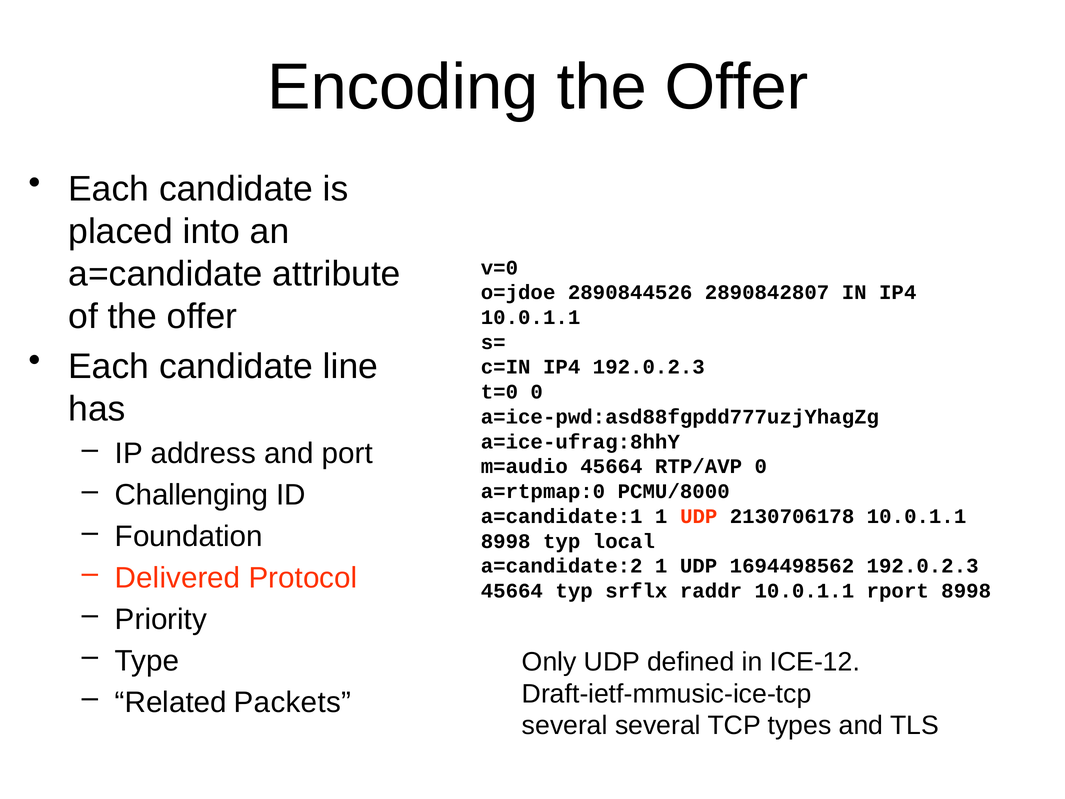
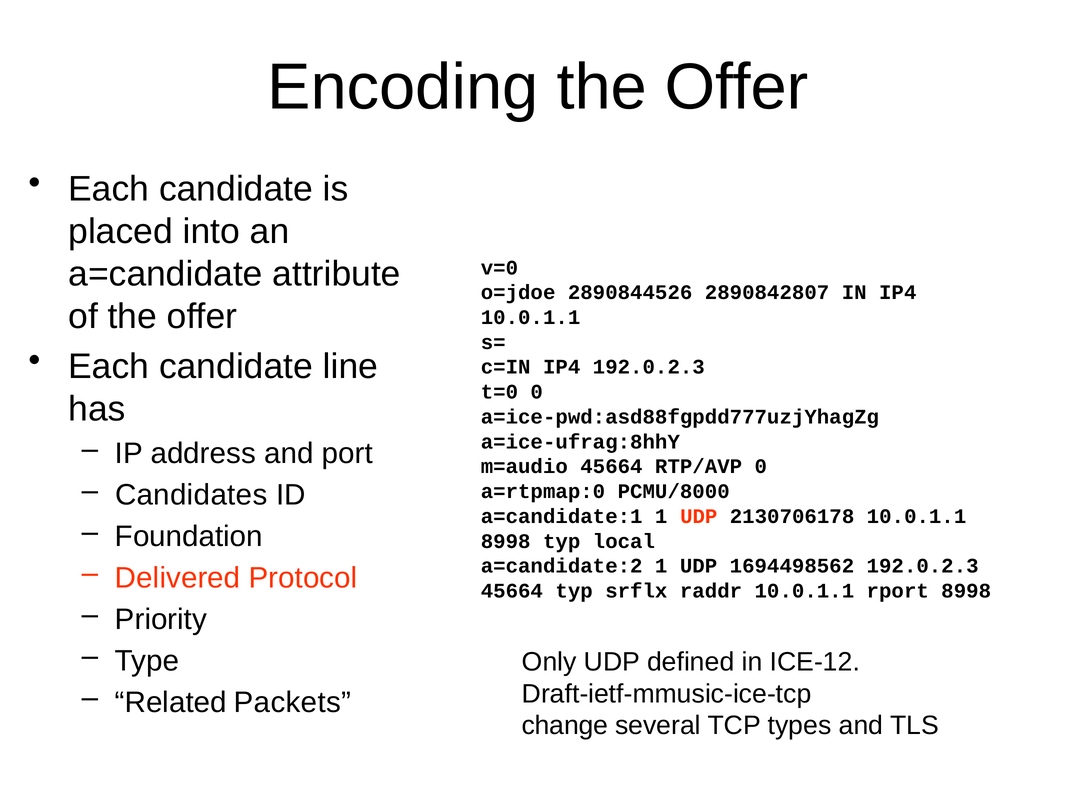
Challenging: Challenging -> Candidates
several at (565, 725): several -> change
